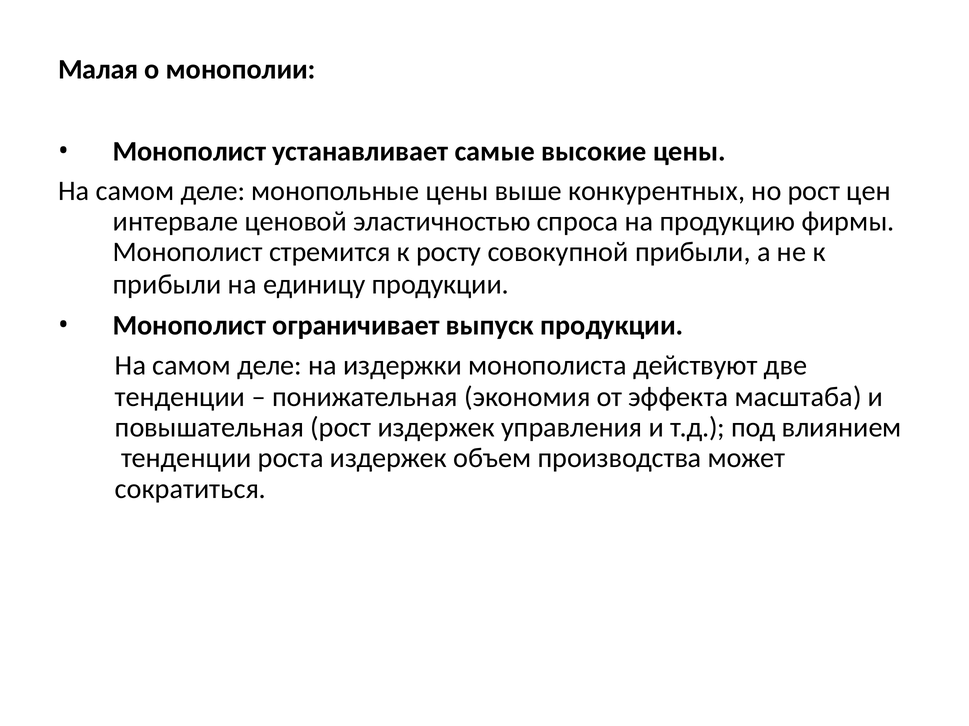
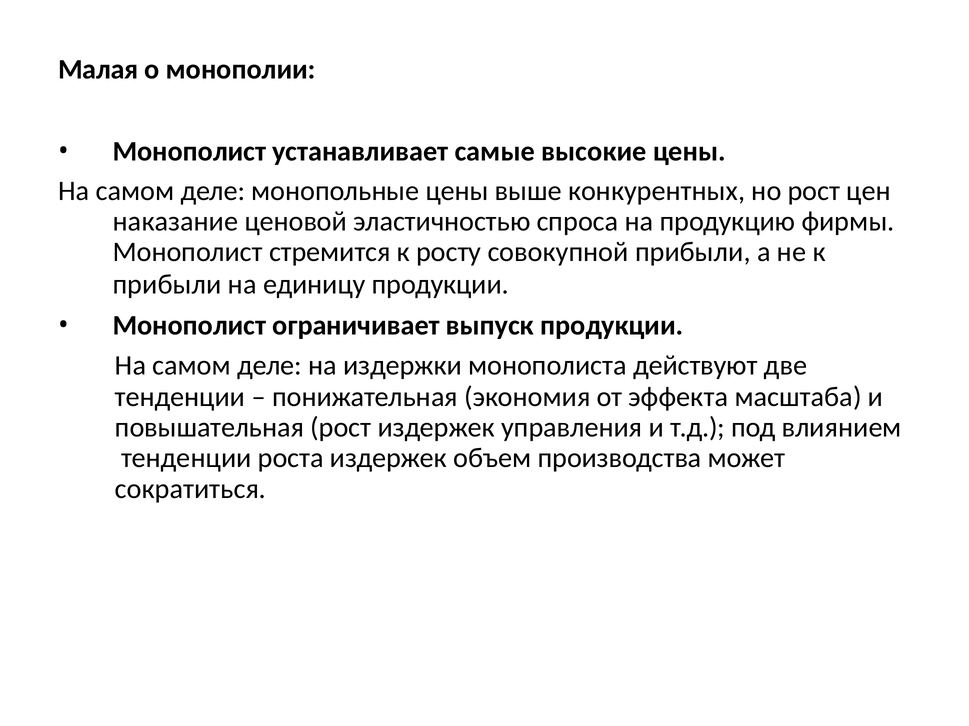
интервале: интервале -> наказание
